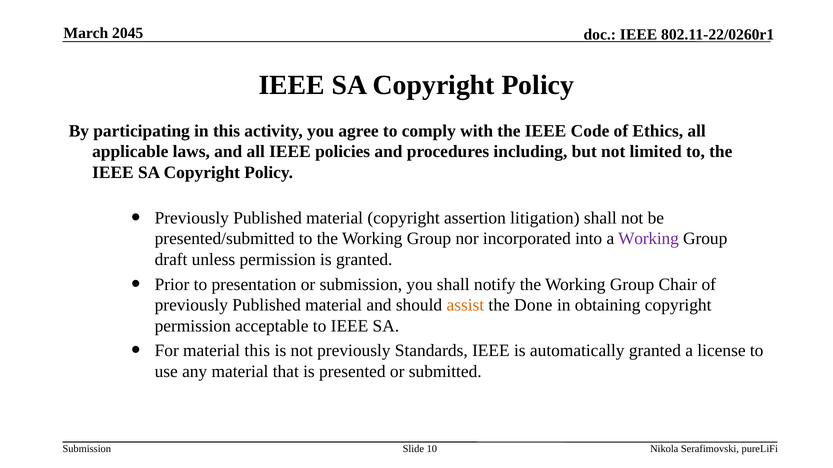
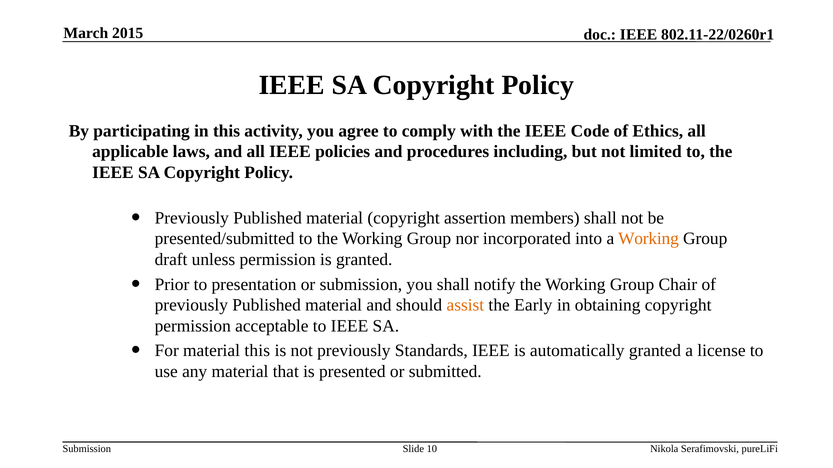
2045: 2045 -> 2015
litigation: litigation -> members
Working at (648, 239) colour: purple -> orange
Done: Done -> Early
